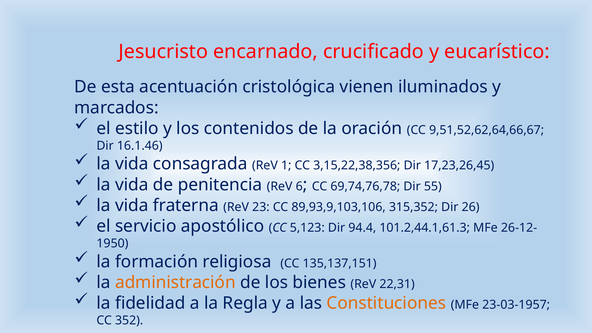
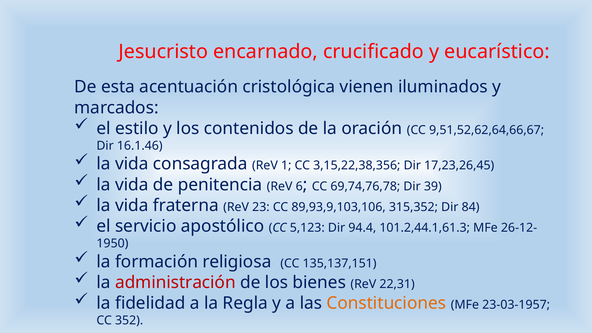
55: 55 -> 39
26: 26 -> 84
administración colour: orange -> red
